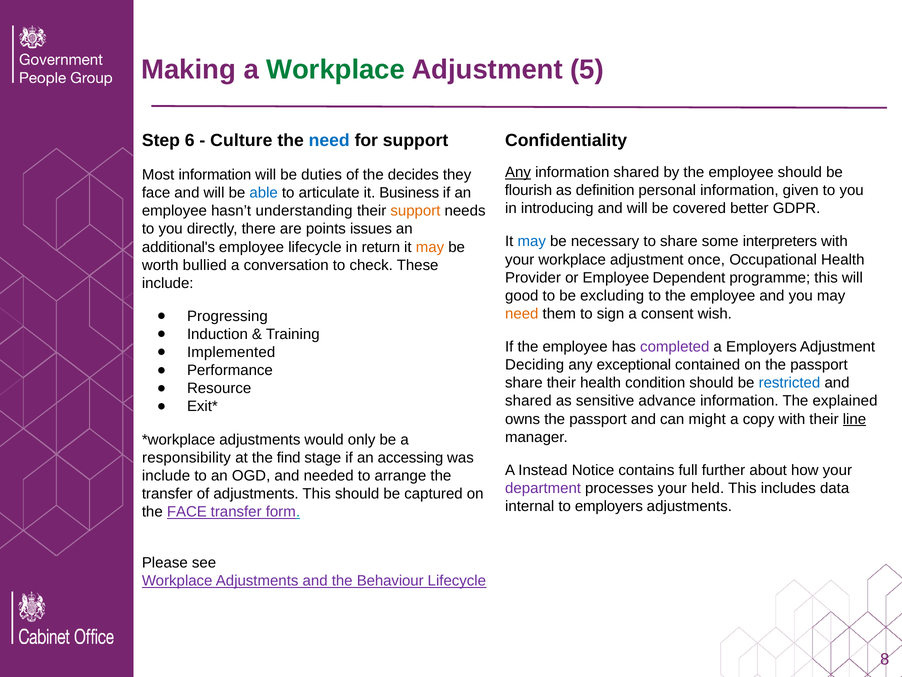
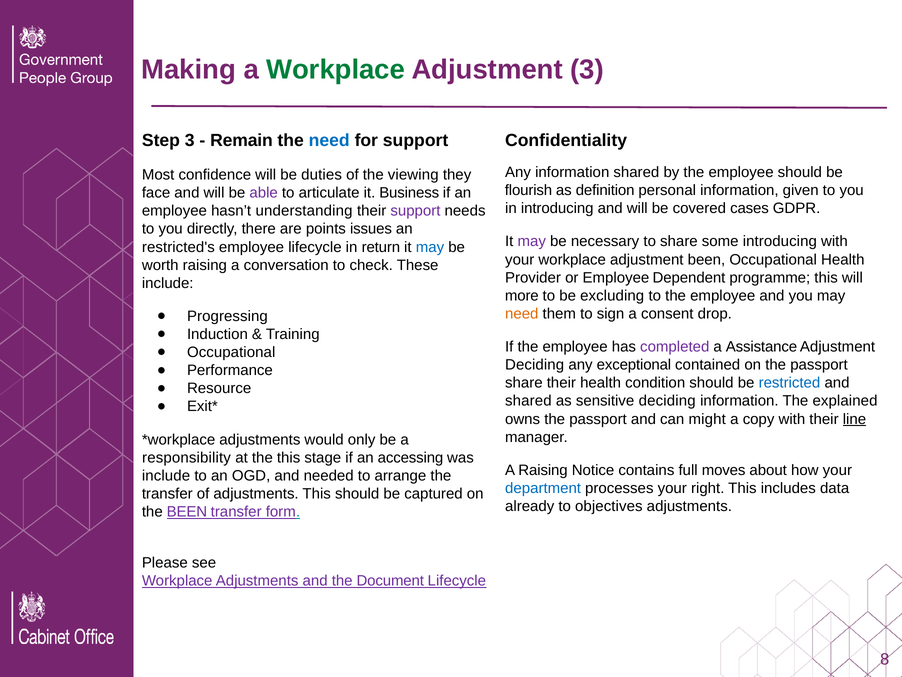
Adjustment 5: 5 -> 3
Step 6: 6 -> 3
Culture: Culture -> Remain
Any at (518, 172) underline: present -> none
Most information: information -> confidence
decides: decides -> viewing
able colour: blue -> purple
better: better -> cases
support at (415, 211) colour: orange -> purple
may at (532, 241) colour: blue -> purple
some interpreters: interpreters -> introducing
additional's: additional's -> restricted's
may at (430, 247) colour: orange -> blue
adjustment once: once -> been
worth bullied: bullied -> raising
good: good -> more
wish: wish -> drop
a Employers: Employers -> Assistance
Implemented at (231, 352): Implemented -> Occupational
sensitive advance: advance -> deciding
the find: find -> this
A Instead: Instead -> Raising
further: further -> moves
department colour: purple -> blue
held: held -> right
internal: internal -> already
to employers: employers -> objectives
the FACE: FACE -> BEEN
Behaviour: Behaviour -> Document
